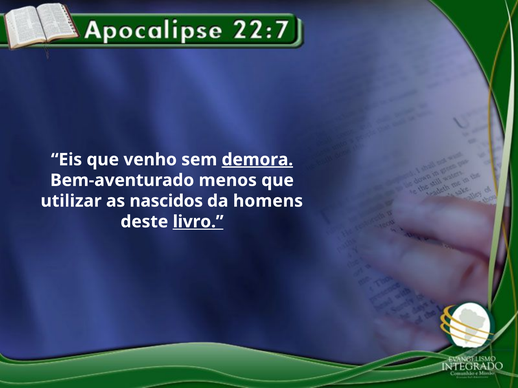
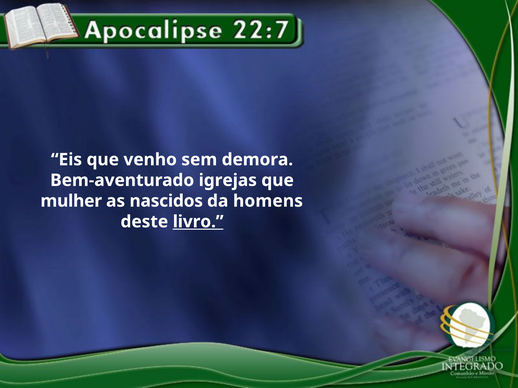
demora underline: present -> none
menos: menos -> igrejas
utilizar: utilizar -> mulher
